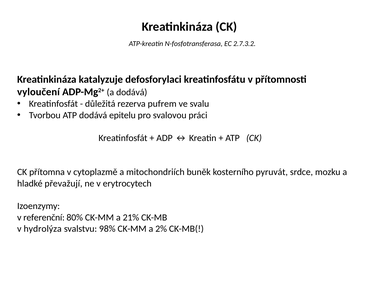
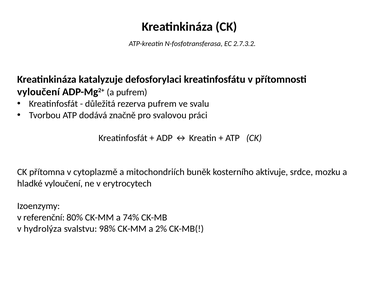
a dodává: dodává -> pufrem
epitelu: epitelu -> značně
pyruvát: pyruvát -> aktivuje
hladké převažují: převažují -> vyloučení
21%: 21% -> 74%
